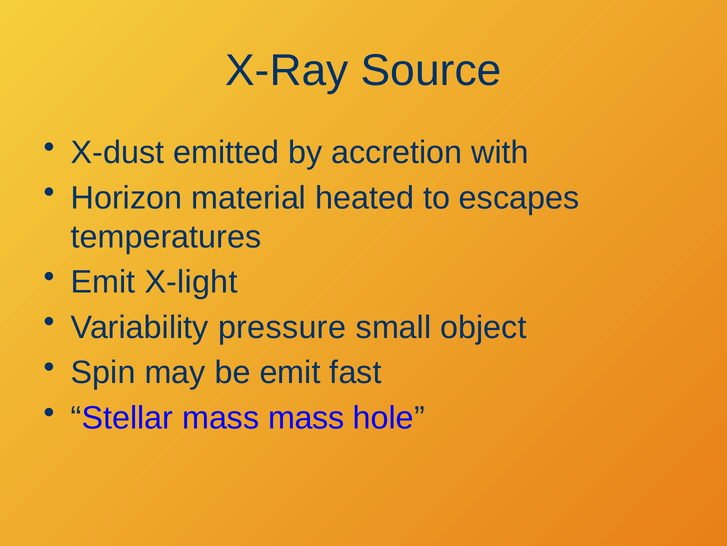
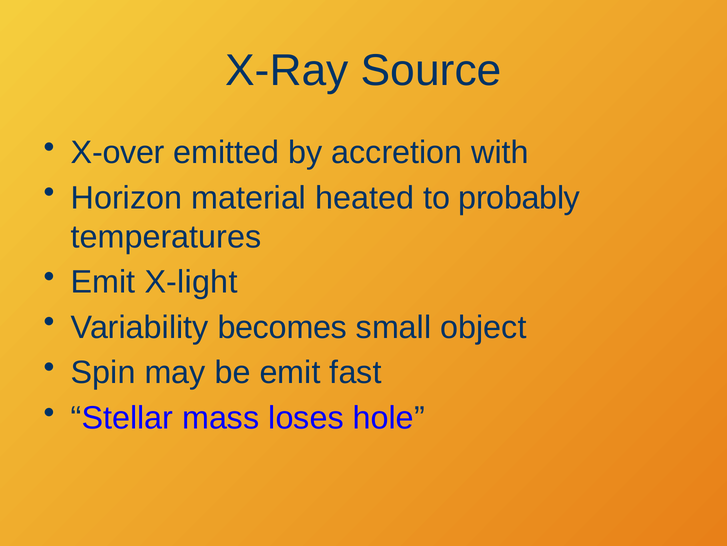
X-dust: X-dust -> X-over
escapes: escapes -> probably
pressure: pressure -> becomes
mass mass: mass -> loses
